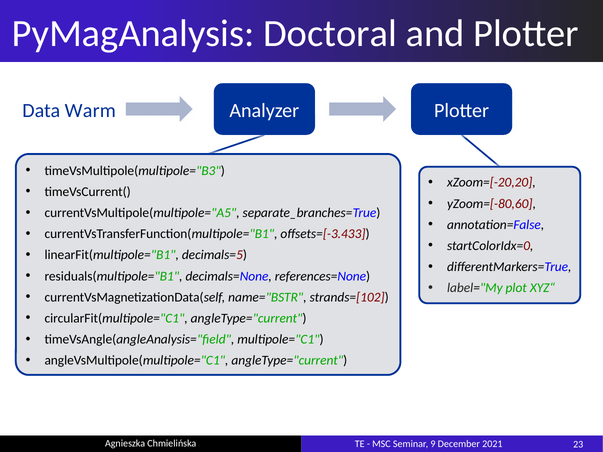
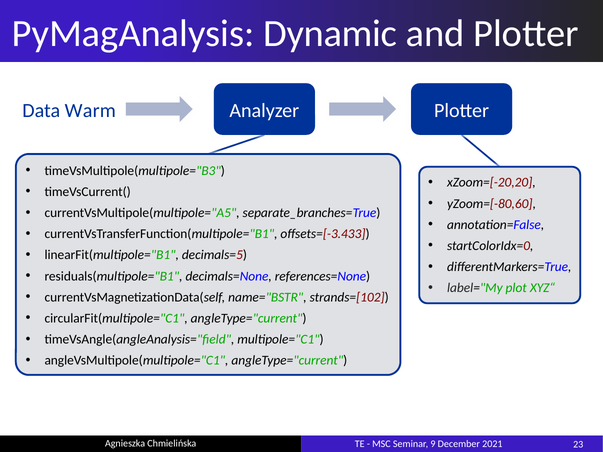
Doctoral: Doctoral -> Dynamic
